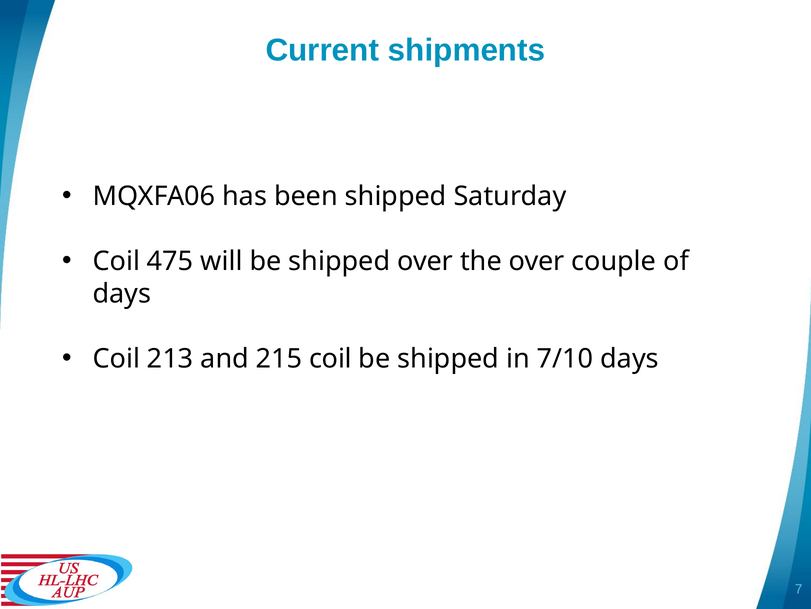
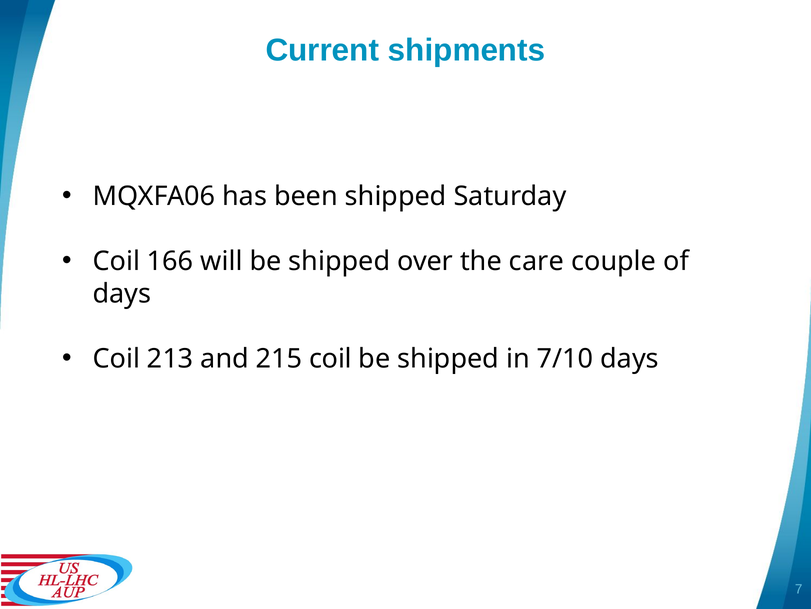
475: 475 -> 166
the over: over -> care
